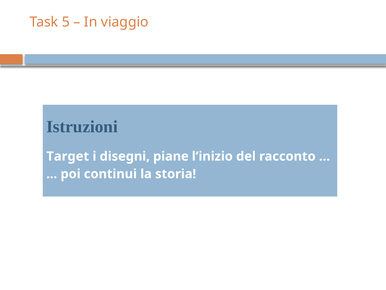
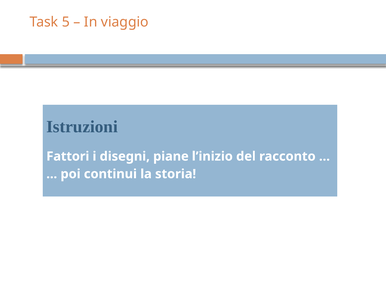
Target: Target -> Fattori
